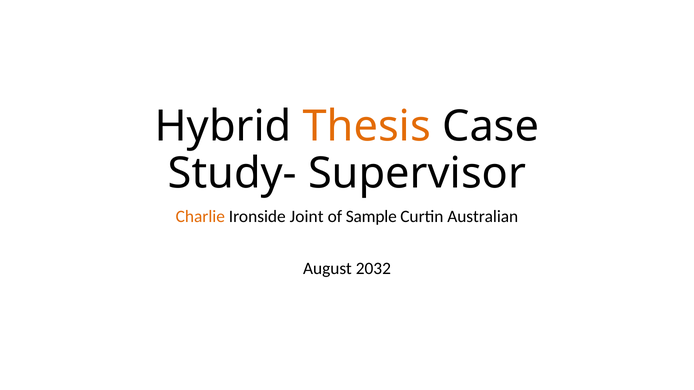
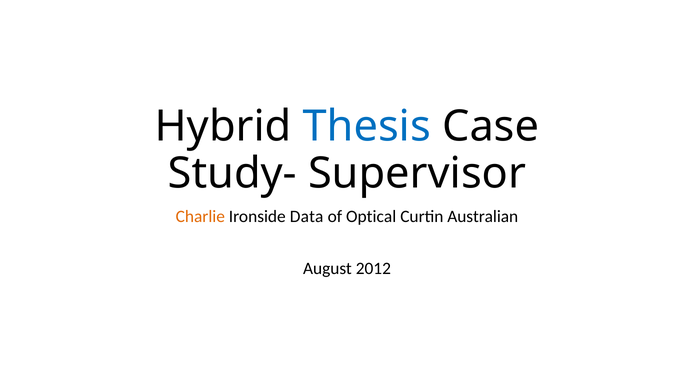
Thesis colour: orange -> blue
Joint: Joint -> Data
Sample: Sample -> Optical
2032: 2032 -> 2012
